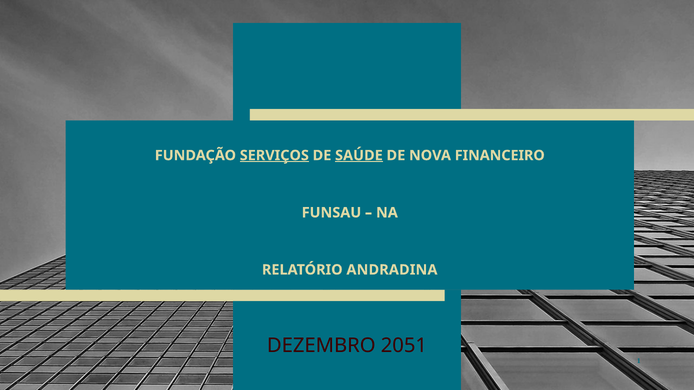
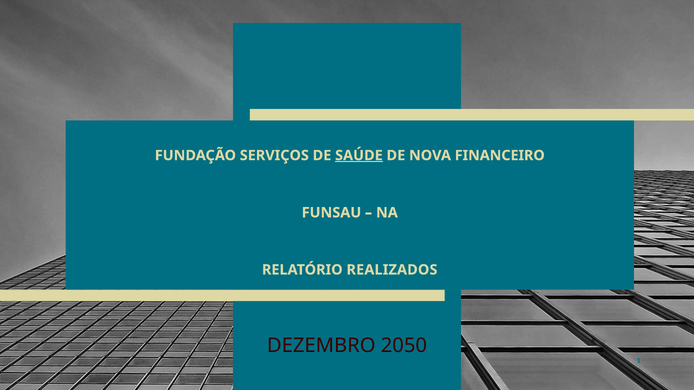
SERVIÇOS underline: present -> none
ANDRADINA: ANDRADINA -> REALIZADOS
2051: 2051 -> 2050
